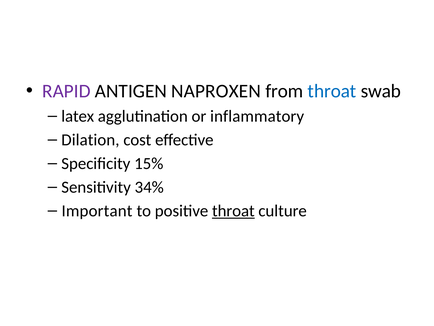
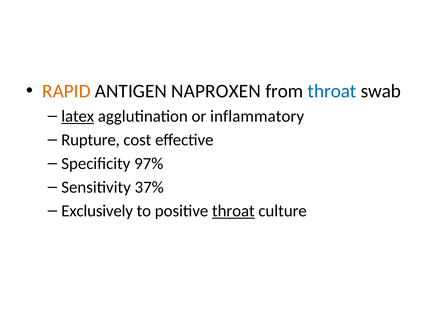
RAPID colour: purple -> orange
latex underline: none -> present
Dilation: Dilation -> Rupture
15%: 15% -> 97%
34%: 34% -> 37%
Important: Important -> Exclusively
